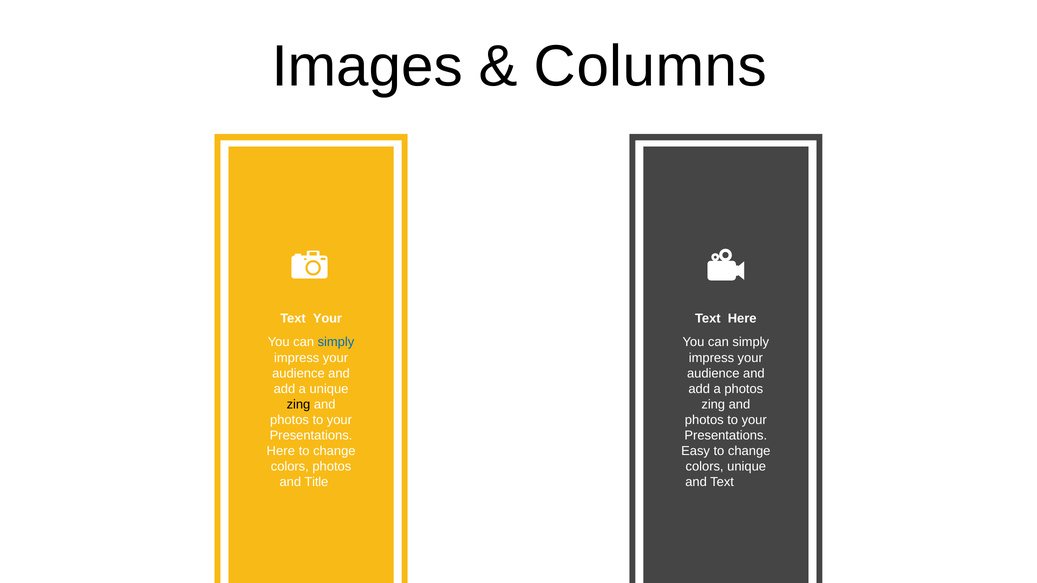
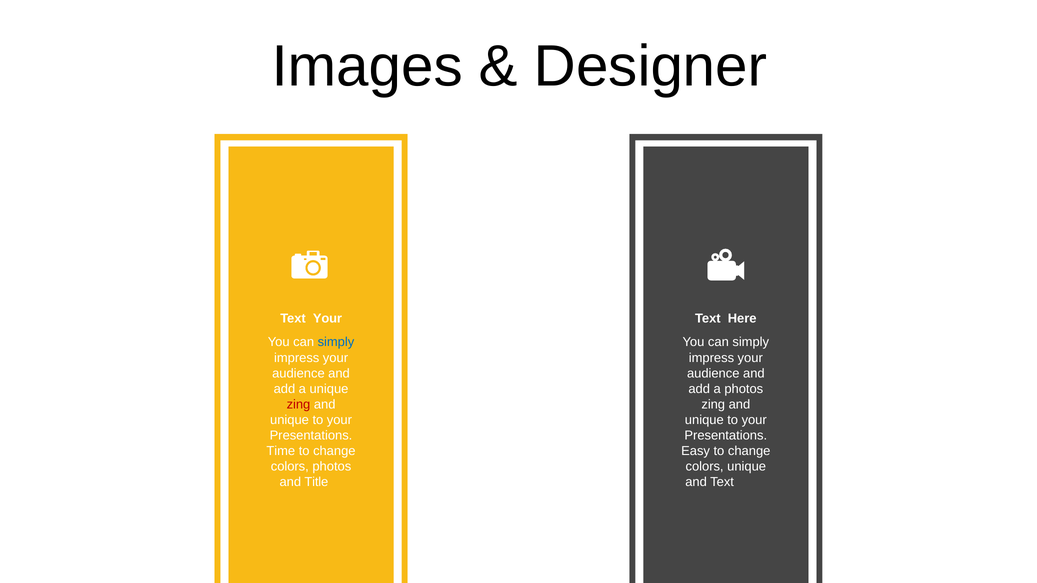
Columns: Columns -> Designer
zing at (298, 405) colour: black -> red
photos at (290, 420): photos -> unique
photos at (704, 420): photos -> unique
Here at (281, 451): Here -> Time
